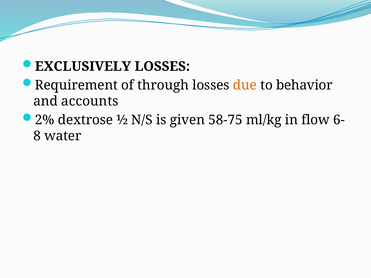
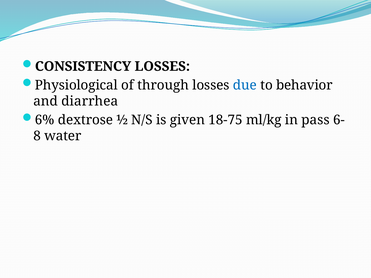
EXCLUSIVELY: EXCLUSIVELY -> CONSISTENCY
Requirement: Requirement -> Physiological
due colour: orange -> blue
accounts: accounts -> diarrhea
2%: 2% -> 6%
58-75: 58-75 -> 18-75
flow: flow -> pass
